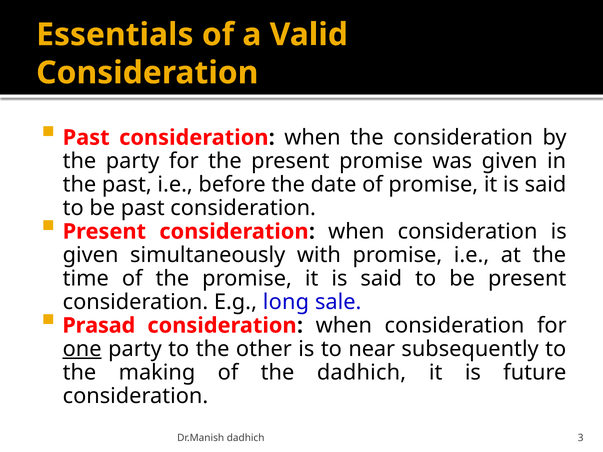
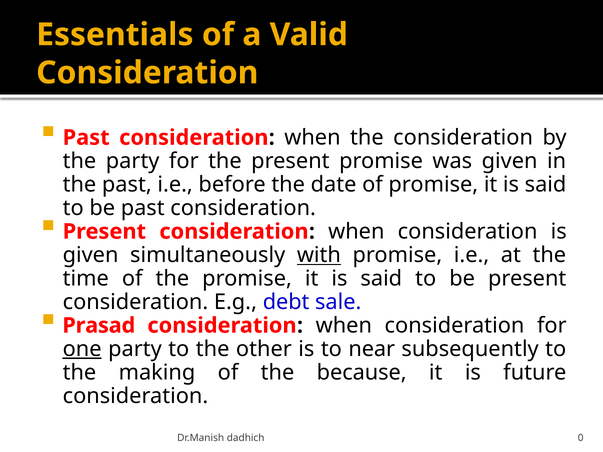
with underline: none -> present
long: long -> debt
the dadhich: dadhich -> because
3: 3 -> 0
